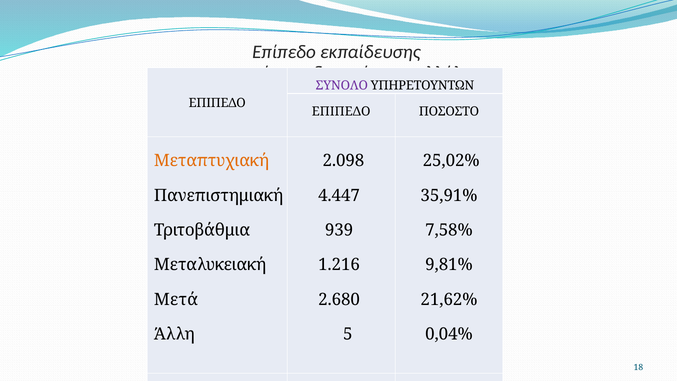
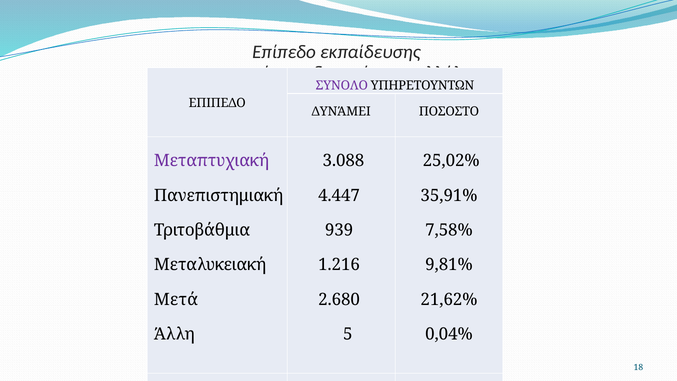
ΕΠΙΠΕΔΟ at (341, 111): ΕΠΙΠΕΔΟ -> ΔΥΝΆΜΕΙ
Μεταπτυχιακή colour: orange -> purple
2.098: 2.098 -> 3.088
